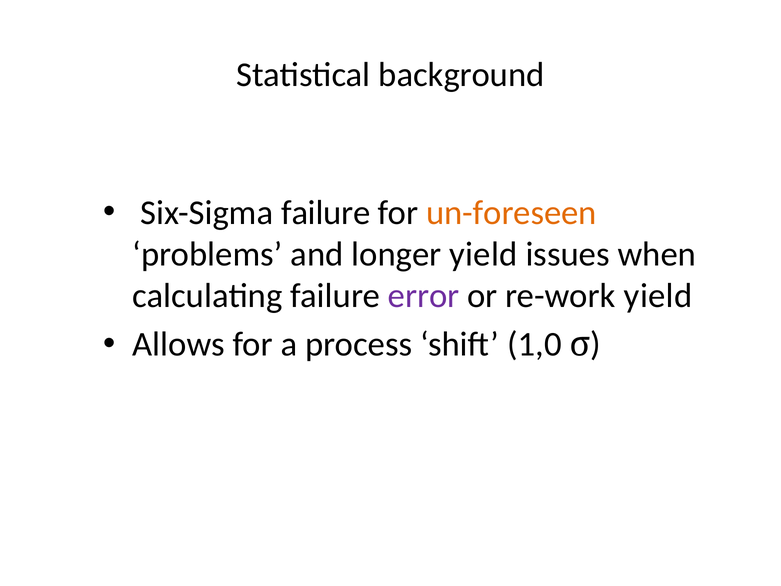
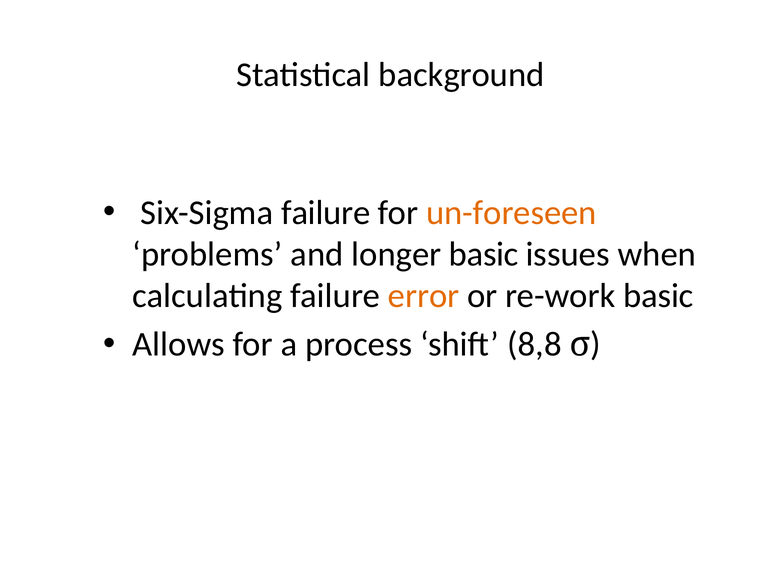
longer yield: yield -> basic
error colour: purple -> orange
re-work yield: yield -> basic
1,0: 1,0 -> 8,8
